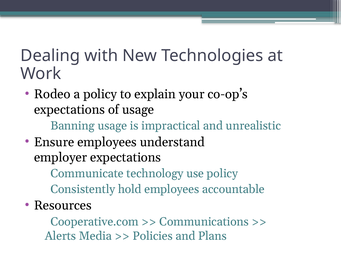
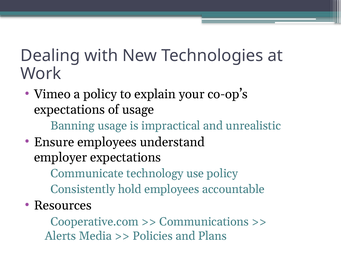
Rodeo: Rodeo -> Vimeo
